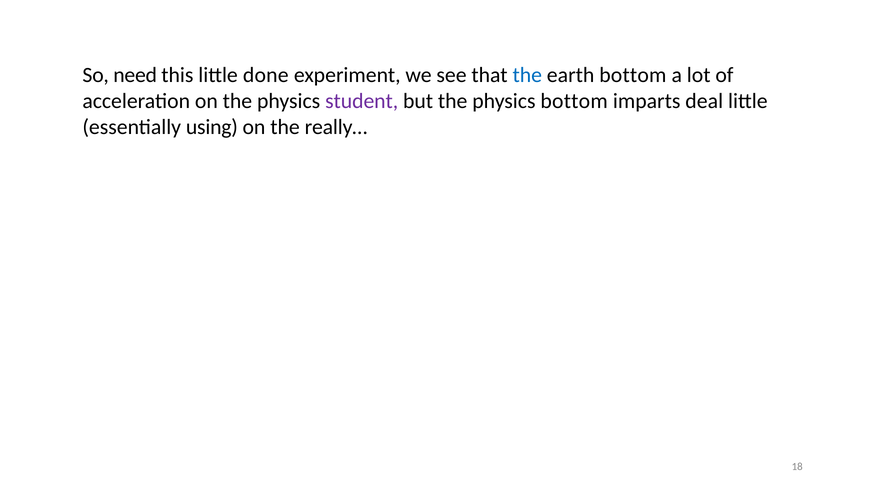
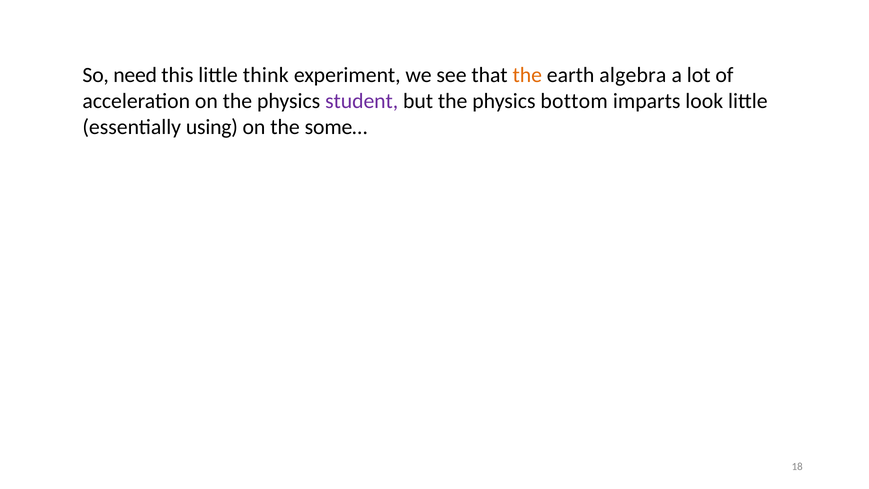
done: done -> think
the at (527, 75) colour: blue -> orange
earth bottom: bottom -> algebra
deal: deal -> look
really…: really… -> some…
